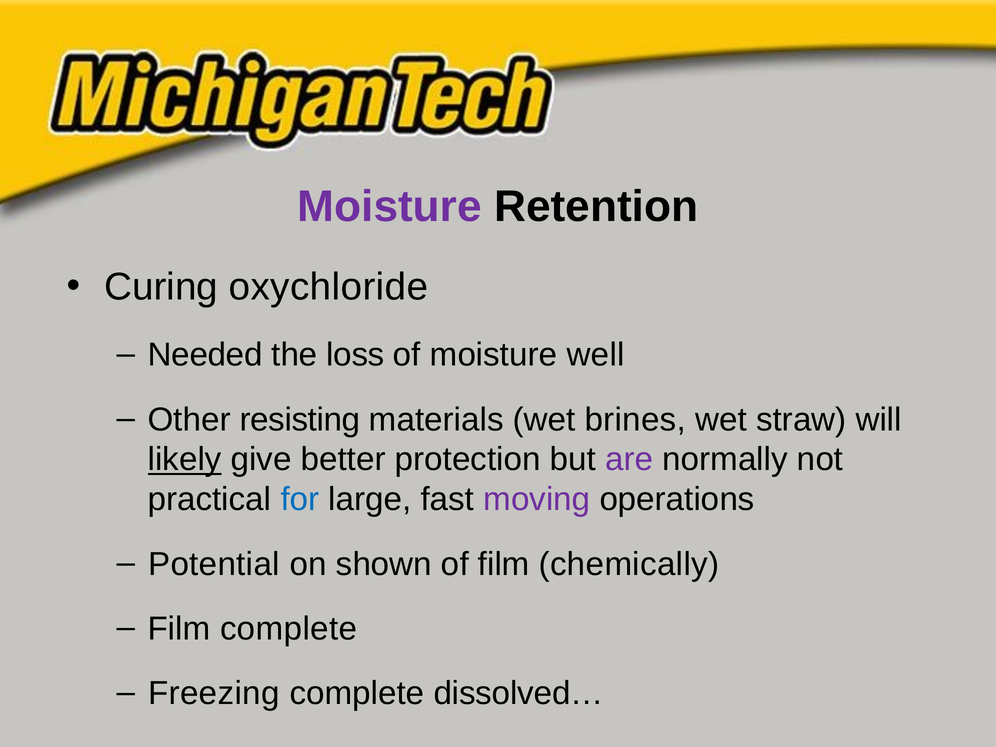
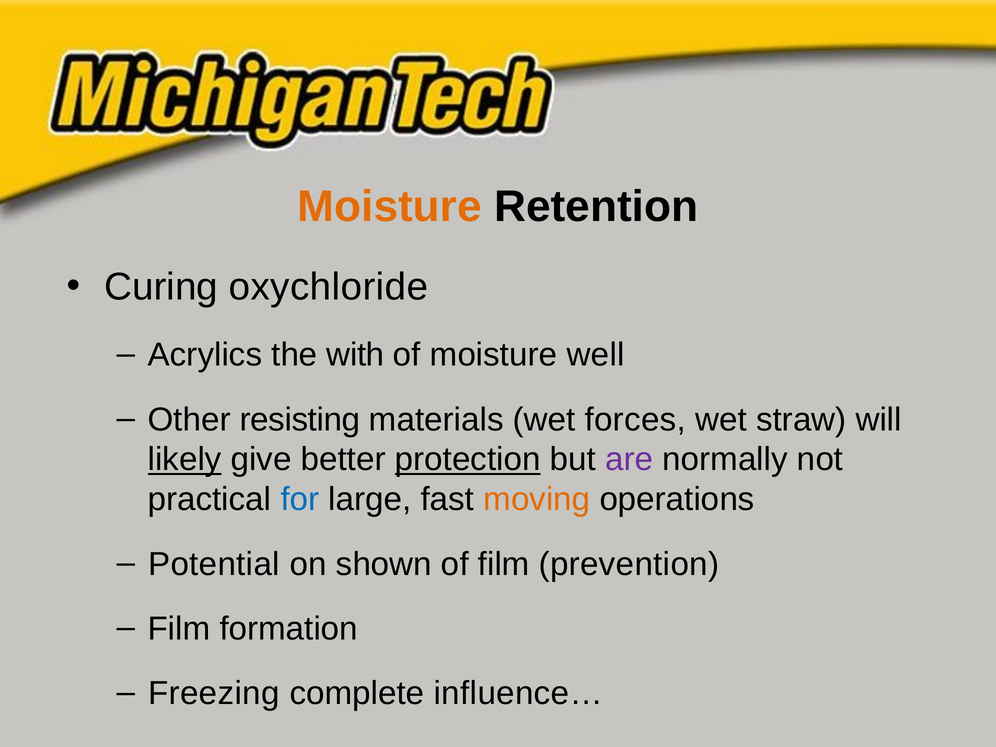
Moisture at (390, 206) colour: purple -> orange
Needed: Needed -> Acrylics
loss: loss -> with
brines: brines -> forces
protection underline: none -> present
moving colour: purple -> orange
chemically: chemically -> prevention
Film complete: complete -> formation
dissolved…: dissolved… -> influence…
